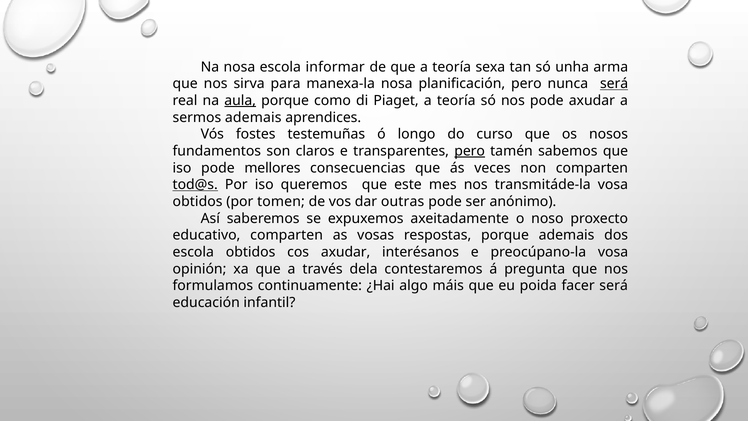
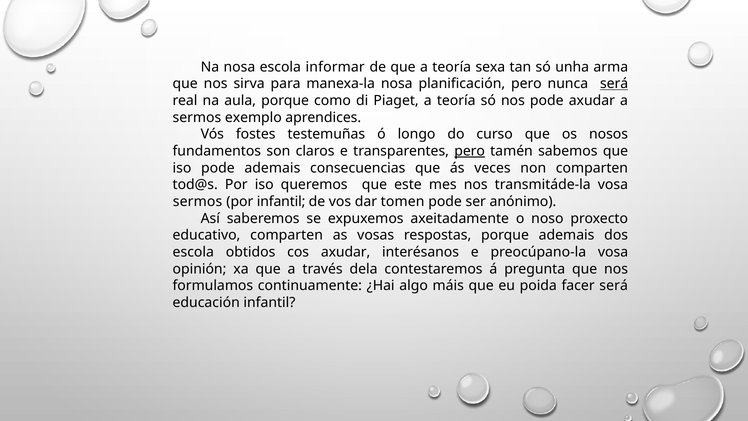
aula underline: present -> none
sermos ademais: ademais -> exemplo
pode mellores: mellores -> ademais
tod@s underline: present -> none
obtidos at (198, 202): obtidos -> sermos
por tomen: tomen -> infantil
outras: outras -> tomen
